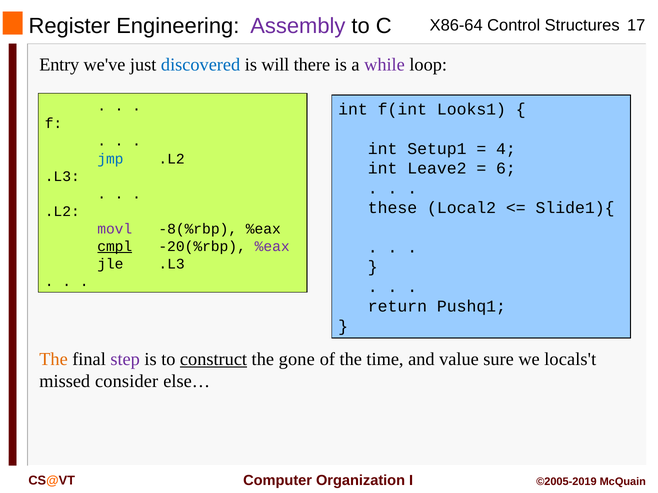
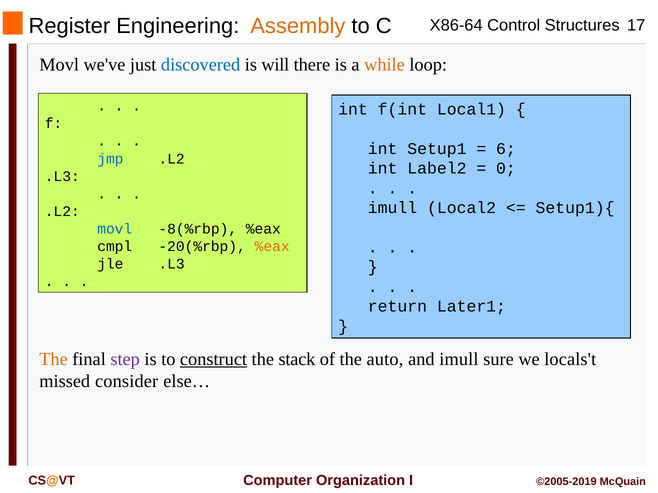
Assembly colour: purple -> orange
Entry at (59, 65): Entry -> Movl
while colour: purple -> orange
Looks1: Looks1 -> Local1
4: 4 -> 6
Leave2: Leave2 -> Label2
6: 6 -> 0
these at (392, 208): these -> imull
Slide1){: Slide1){ -> Setup1){
movl at (115, 229) colour: purple -> blue
cmpl underline: present -> none
%eax at (272, 247) colour: purple -> orange
Pushq1: Pushq1 -> Later1
gone: gone -> stack
time: time -> auto
and value: value -> imull
